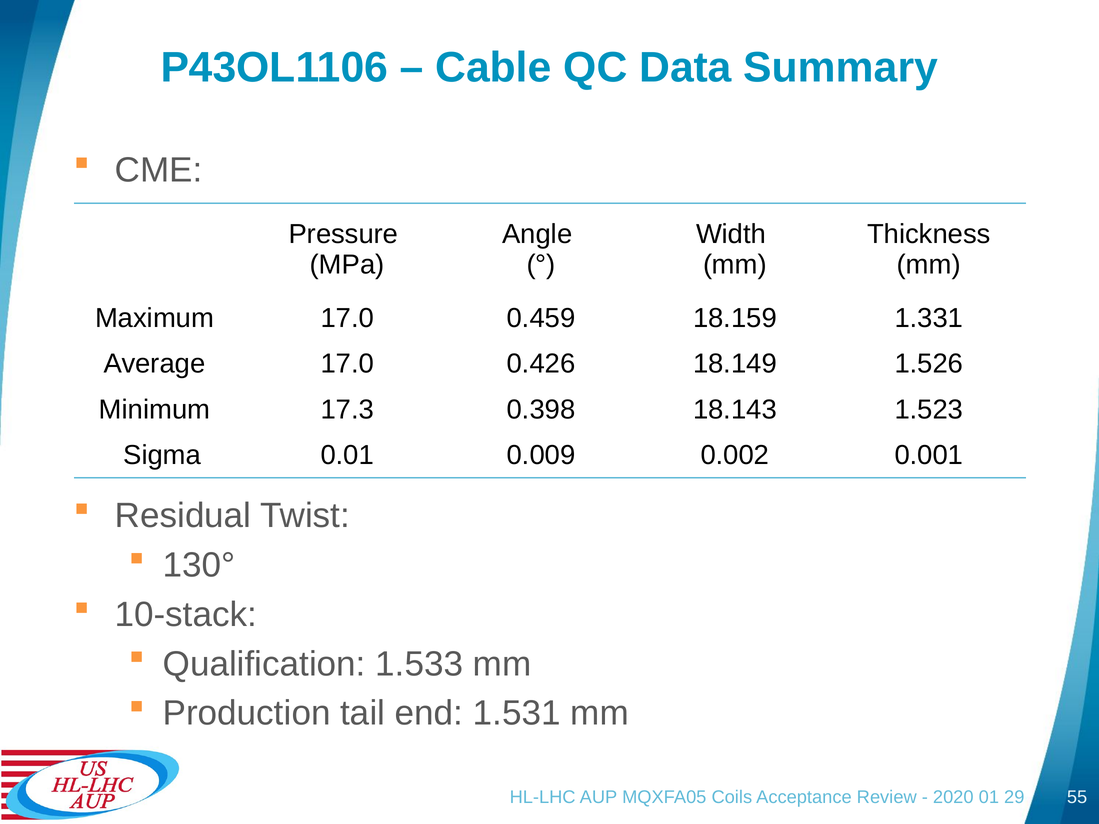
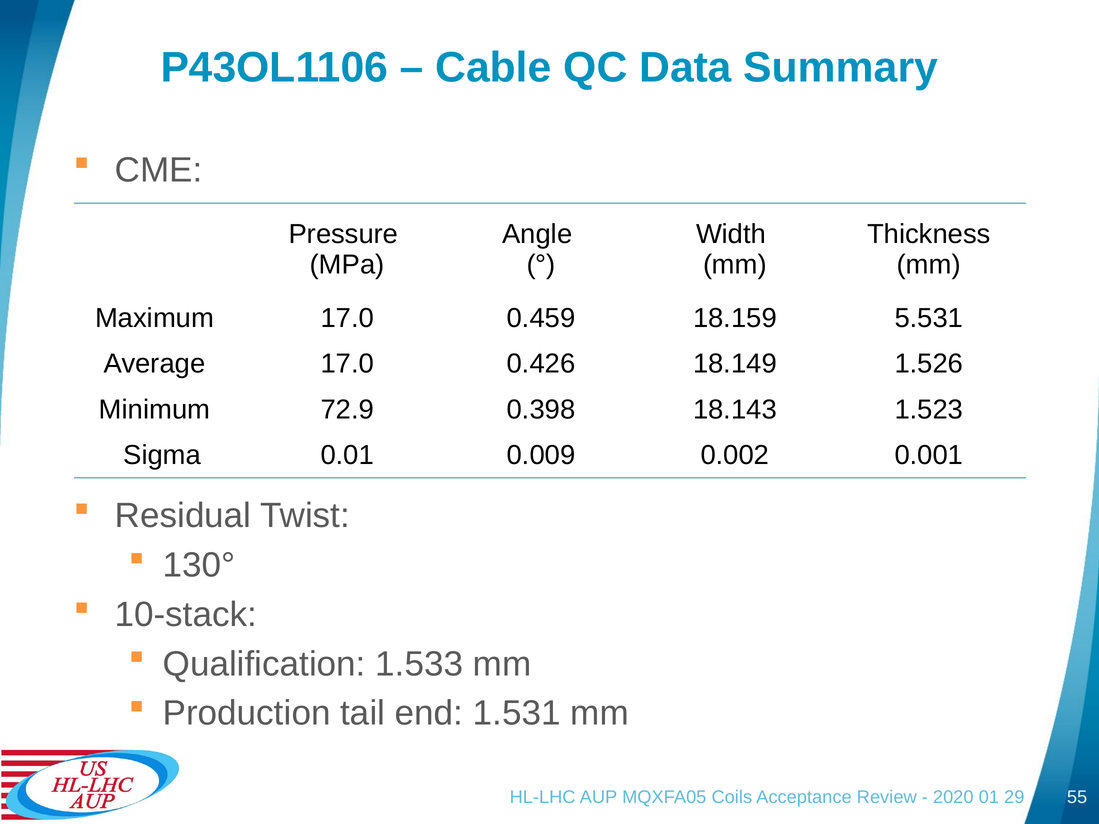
1.331: 1.331 -> 5.531
17.3: 17.3 -> 72.9
